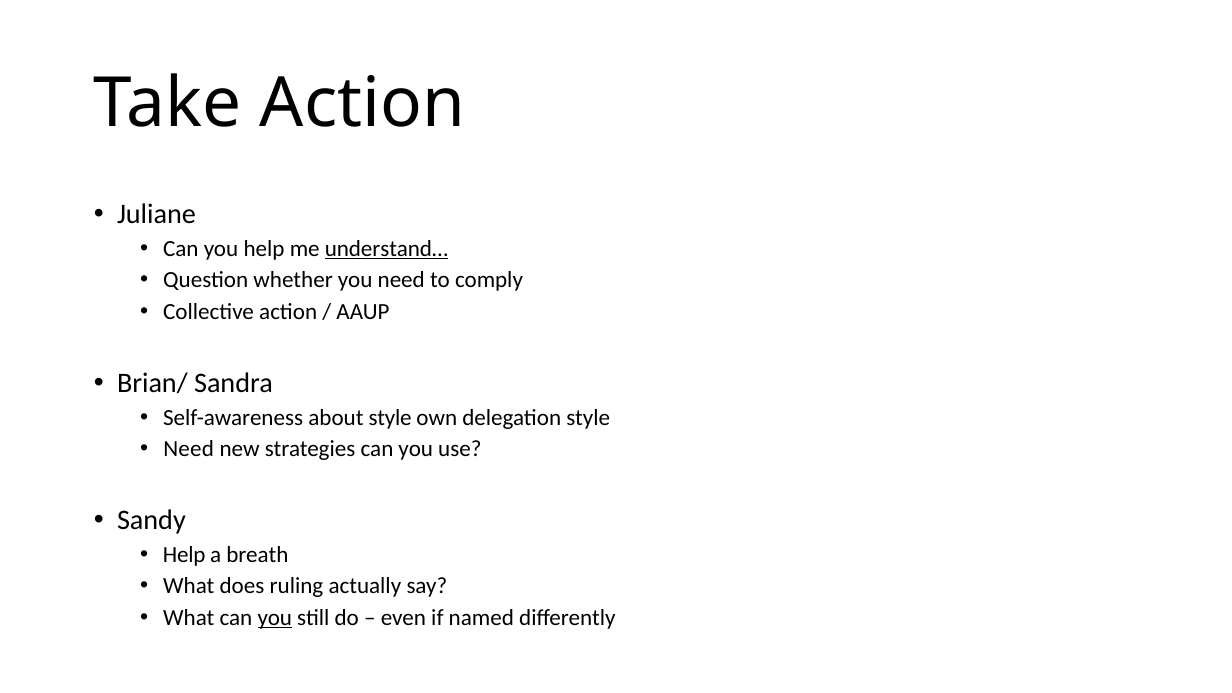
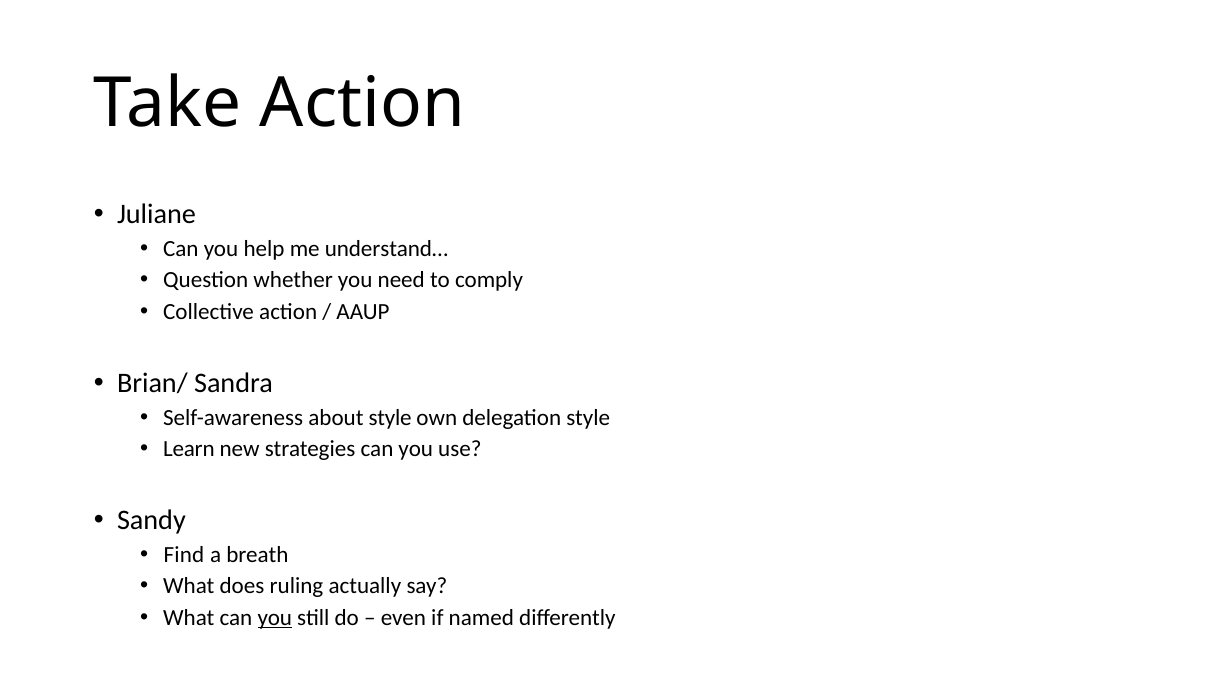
understand… underline: present -> none
Need at (189, 449): Need -> Learn
Help at (184, 555): Help -> Find
